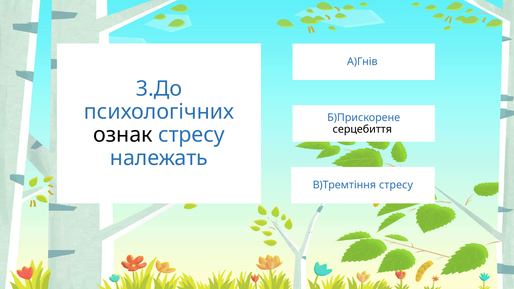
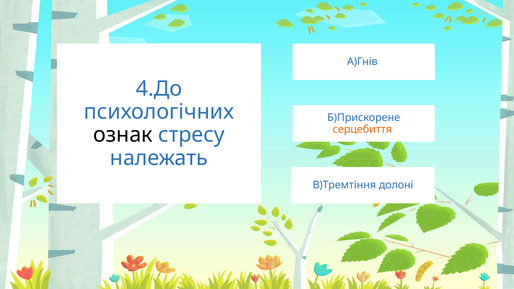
3.До: 3.До -> 4.До
серцебиття colour: black -> orange
В)Тремтіння стресу: стресу -> долоні
